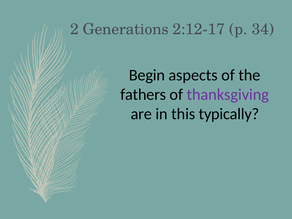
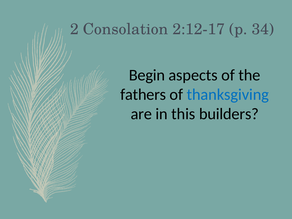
Generations: Generations -> Consolation
thanksgiving colour: purple -> blue
typically: typically -> builders
